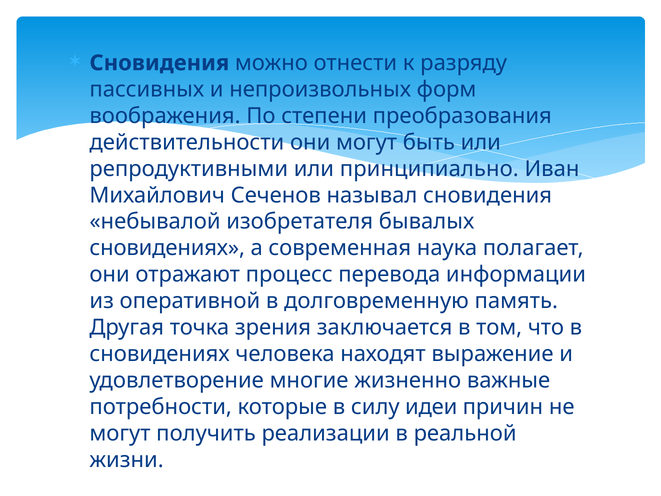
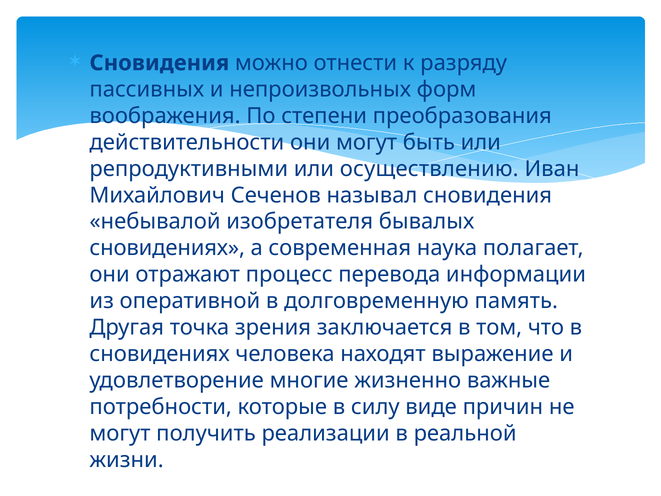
принципиально: принципиально -> осуществлению
идеи: идеи -> виде
